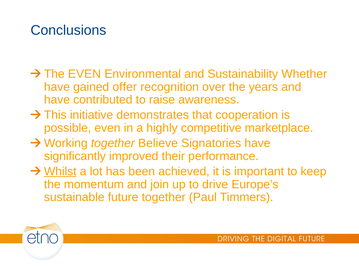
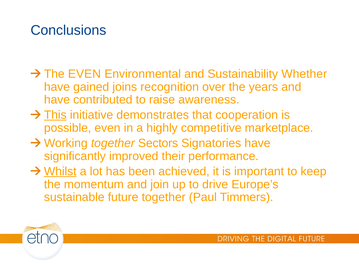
offer: offer -> joins
This underline: none -> present
Believe: Believe -> Sectors
